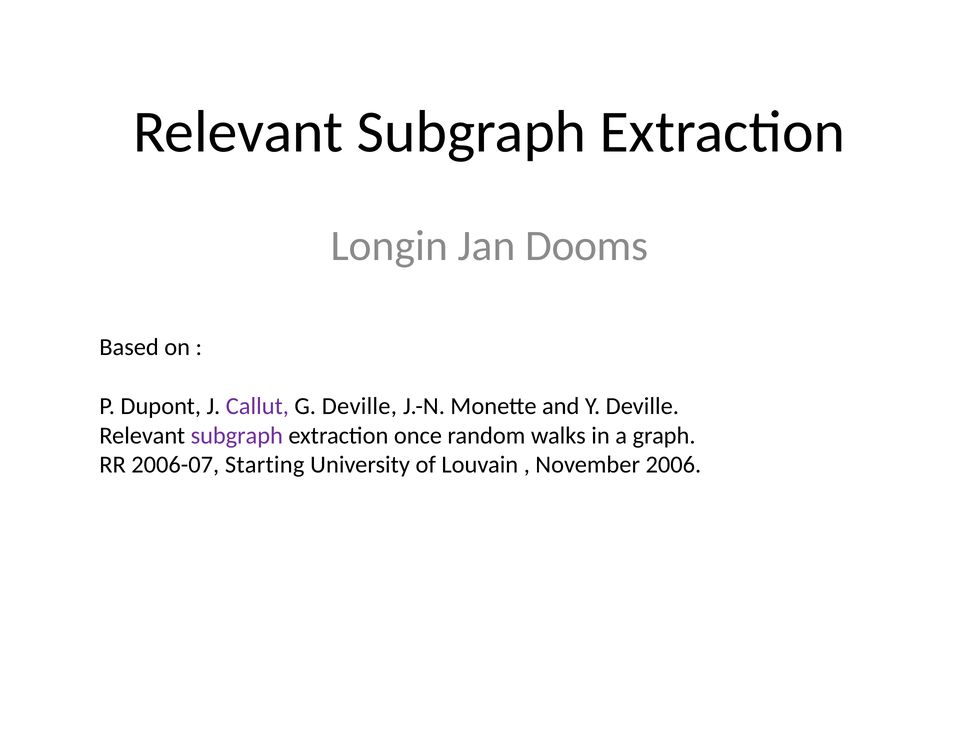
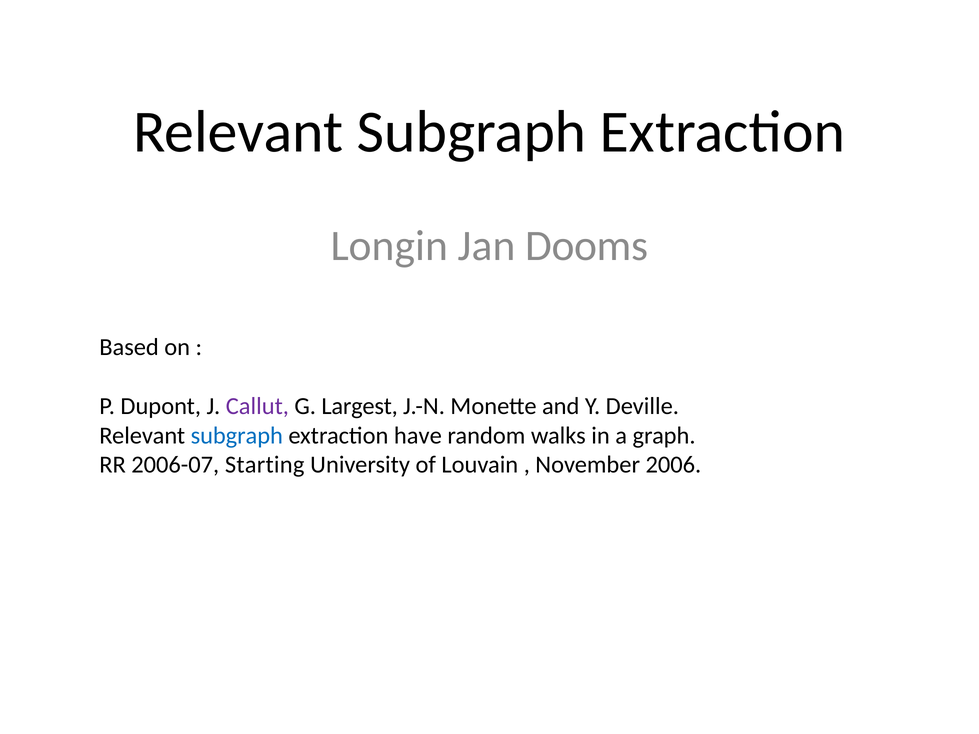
G Deville: Deville -> Largest
subgraph at (237, 436) colour: purple -> blue
once: once -> have
